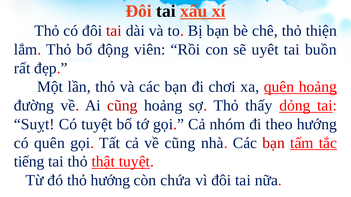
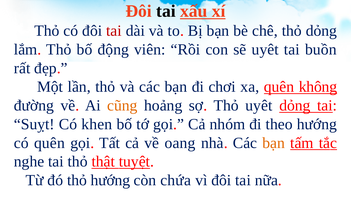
thỏ thiện: thiện -> dỏng
quên hoảng: hoảng -> không
cũng at (122, 106) colour: red -> orange
Thỏ thấy: thấy -> uyêt
Có tuyệt: tuyệt -> khen
về cũng: cũng -> oang
bạn at (274, 143) colour: red -> orange
tiếng: tiếng -> nghe
